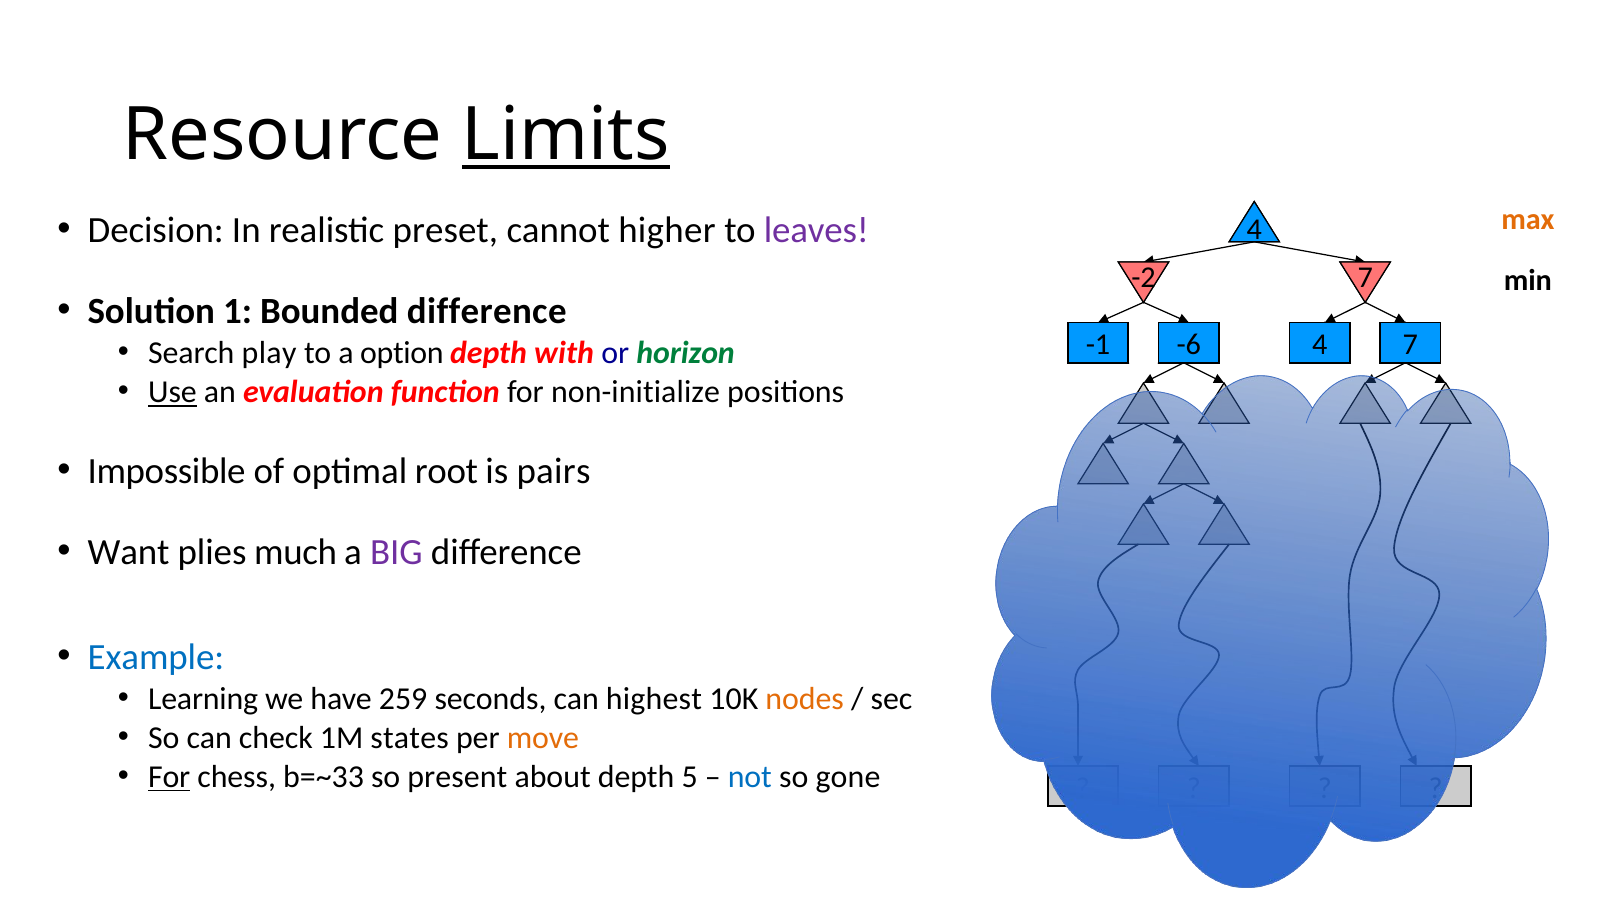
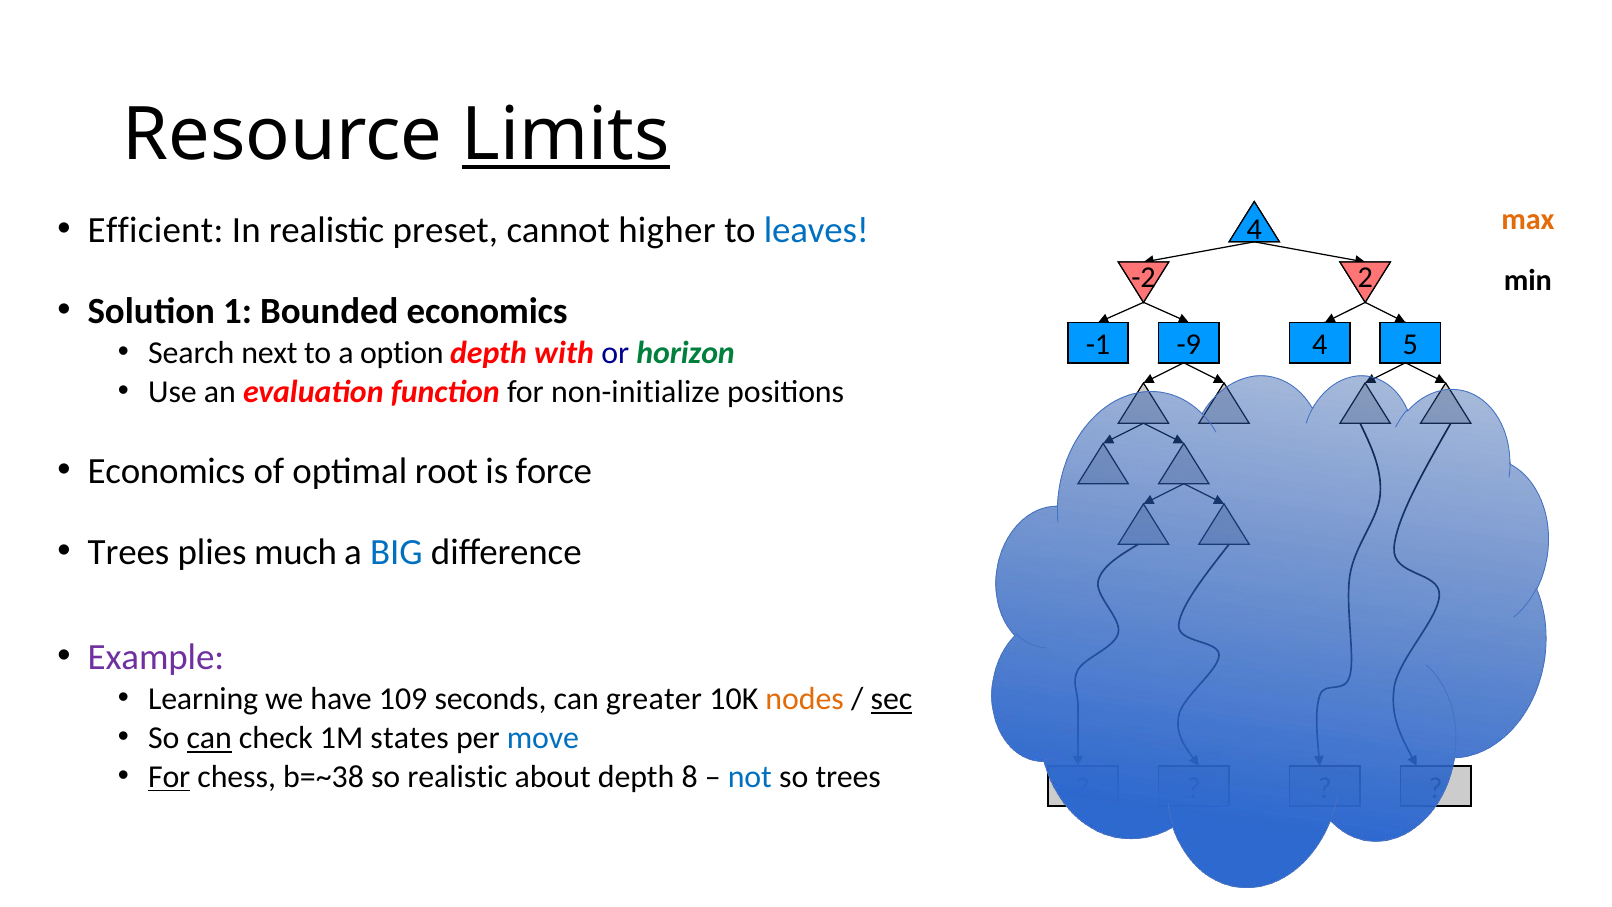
Decision: Decision -> Efficient
leaves colour: purple -> blue
-2 7: 7 -> 2
Bounded difference: difference -> economics
-6: -6 -> -9
4 7: 7 -> 5
play: play -> next
Use underline: present -> none
Impossible at (167, 471): Impossible -> Economics
pairs: pairs -> force
Want at (129, 553): Want -> Trees
BIG colour: purple -> blue
Example colour: blue -> purple
259: 259 -> 109
highest: highest -> greater
sec underline: none -> present
can at (209, 738) underline: none -> present
move colour: orange -> blue
b=~33: b=~33 -> b=~38
so present: present -> realistic
5: 5 -> 8
so gone: gone -> trees
